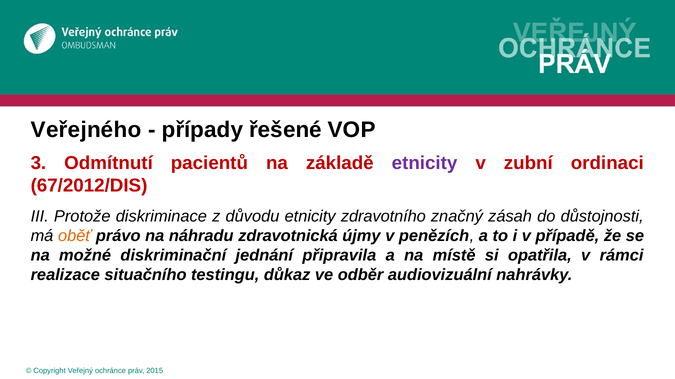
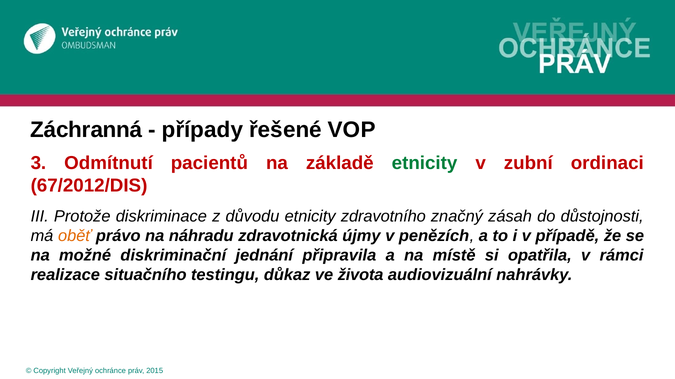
Veřejného: Veřejného -> Záchranná
etnicity at (425, 163) colour: purple -> green
odběr: odběr -> života
